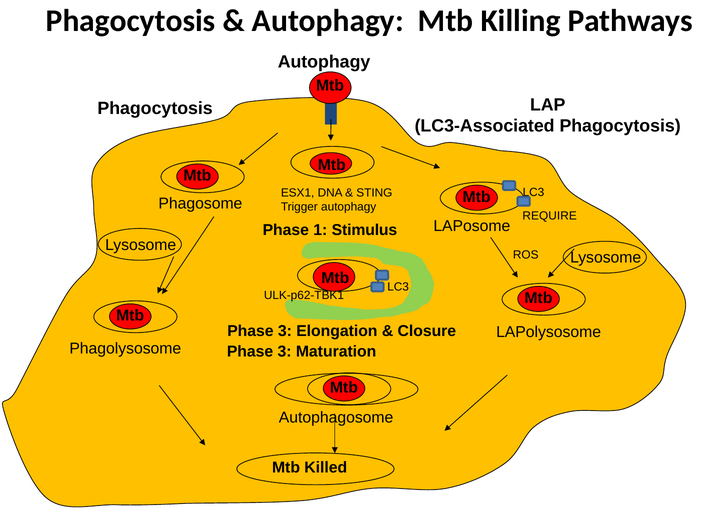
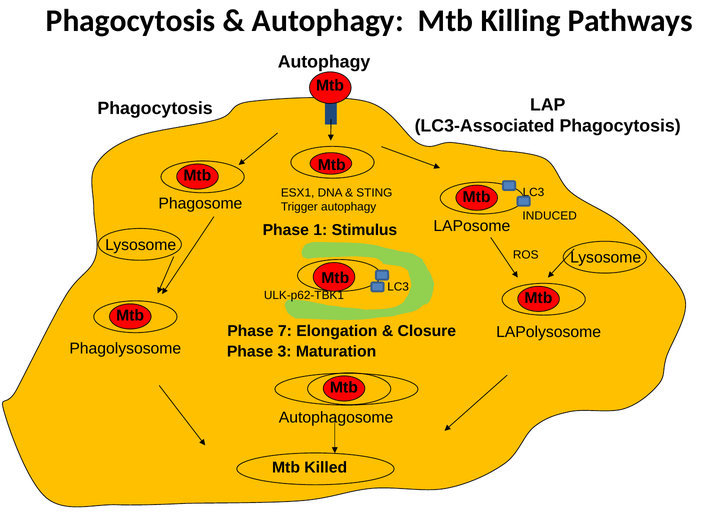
REQUIRE: REQUIRE -> INDUCED
3 at (285, 332): 3 -> 7
